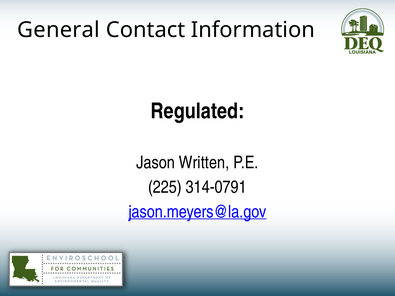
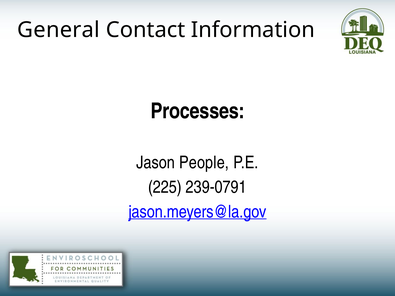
Regulated: Regulated -> Processes
Written: Written -> People
314-0791: 314-0791 -> 239-0791
